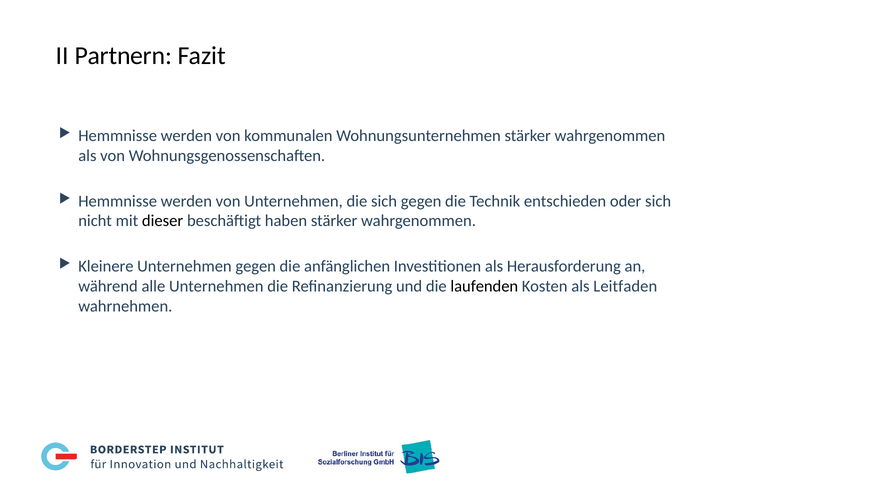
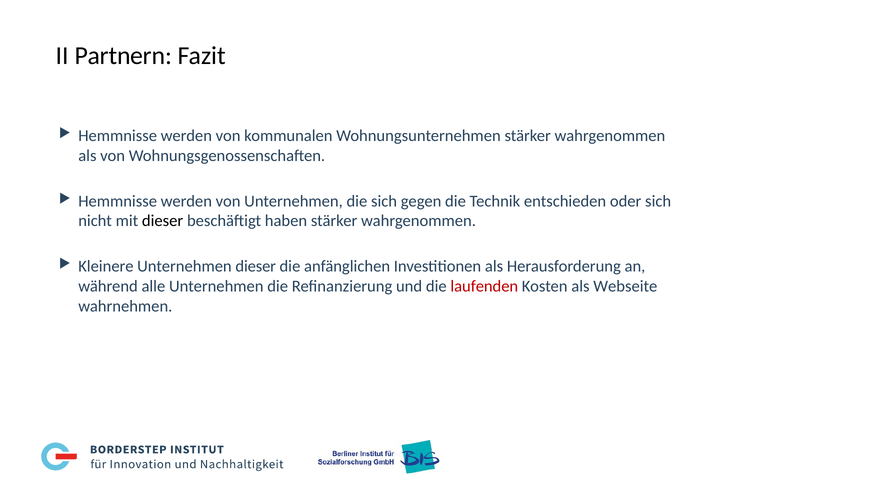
Unternehmen gegen: gegen -> dieser
laufenden colour: black -> red
Leitfaden: Leitfaden -> Webseite
